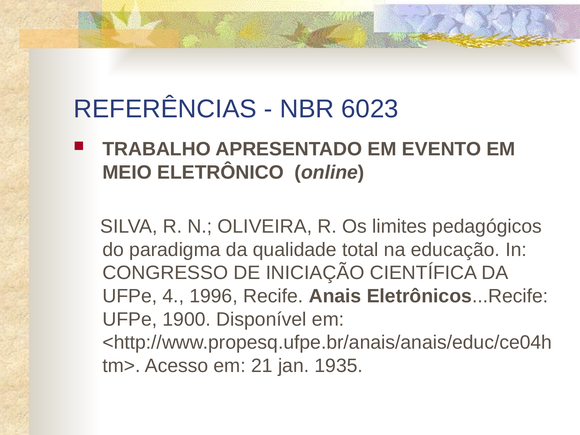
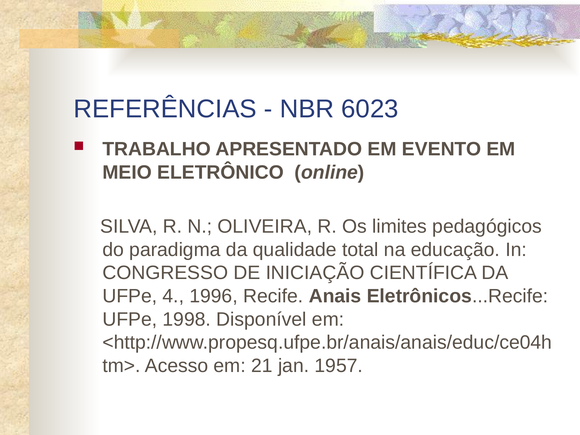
1900: 1900 -> 1998
1935: 1935 -> 1957
